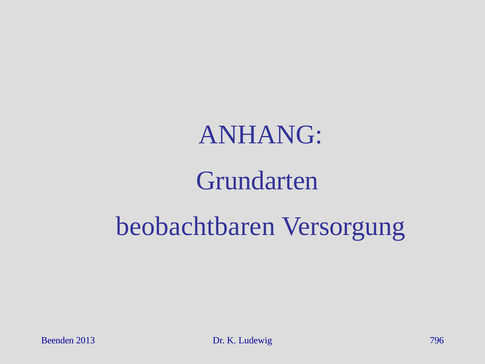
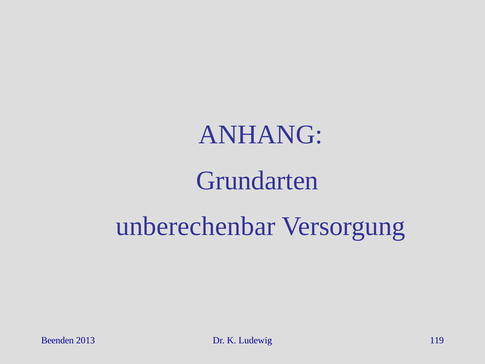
beobachtbaren: beobachtbaren -> unberechenbar
796: 796 -> 119
